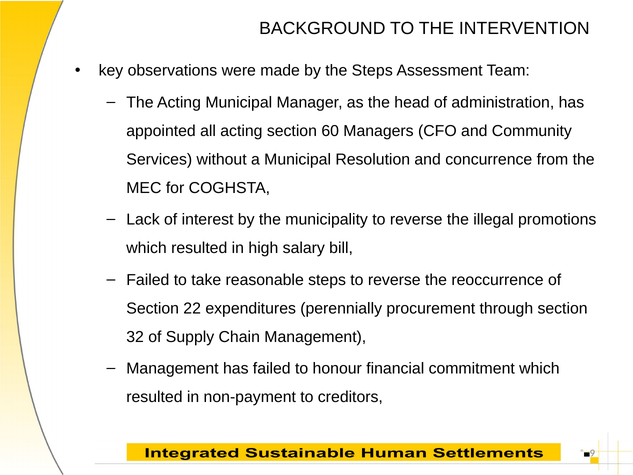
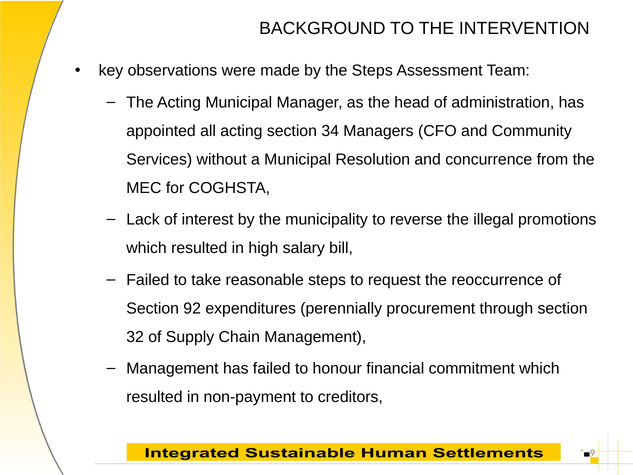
60: 60 -> 34
steps to reverse: reverse -> request
22: 22 -> 92
